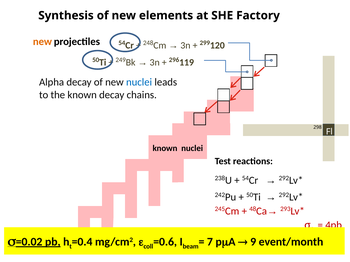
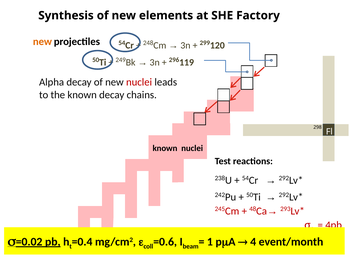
nuclei at (139, 82) colour: blue -> red
7: 7 -> 1
9: 9 -> 4
